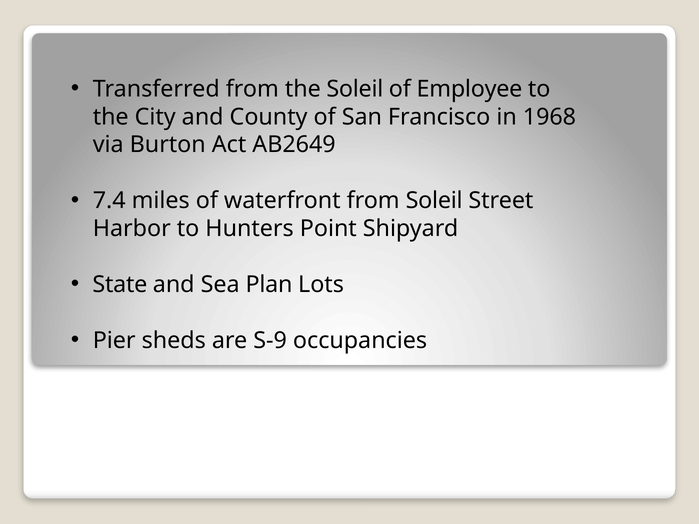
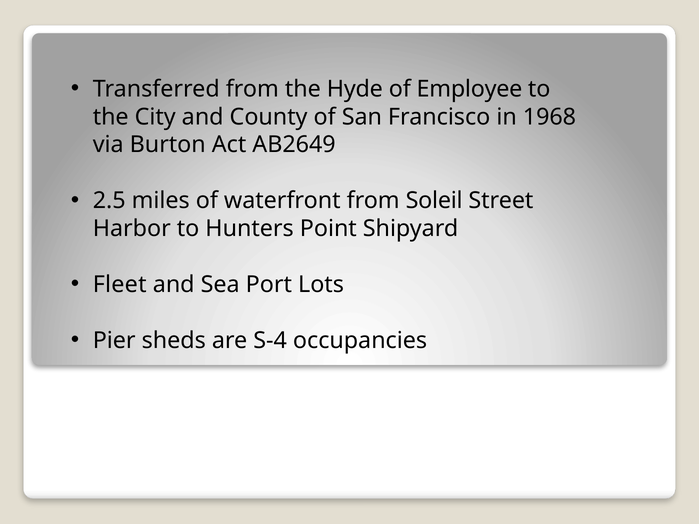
the Soleil: Soleil -> Hyde
7.4: 7.4 -> 2.5
State: State -> Fleet
Plan: Plan -> Port
S-9: S-9 -> S-4
